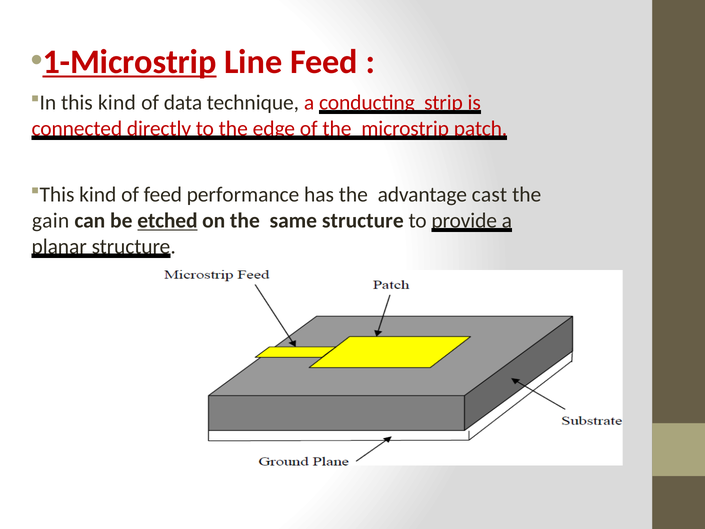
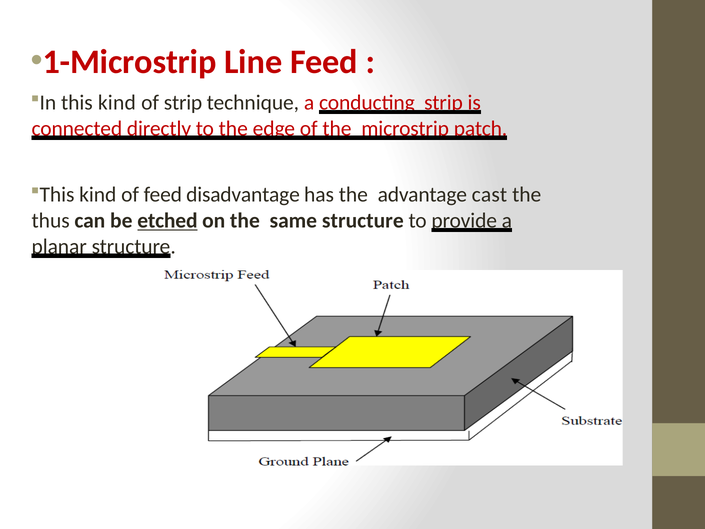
1-Microstrip underline: present -> none
of data: data -> strip
performance: performance -> disadvantage
gain: gain -> thus
